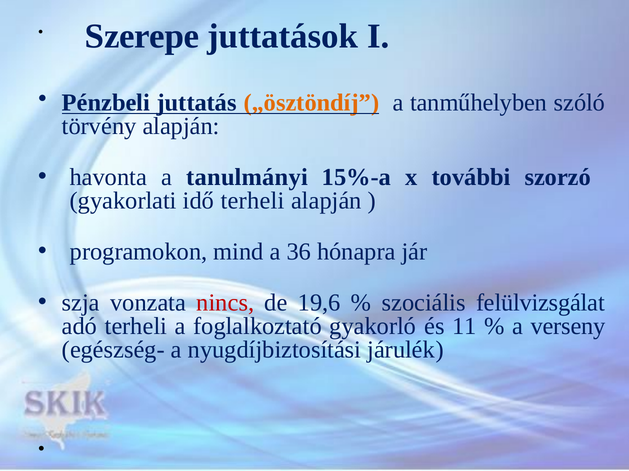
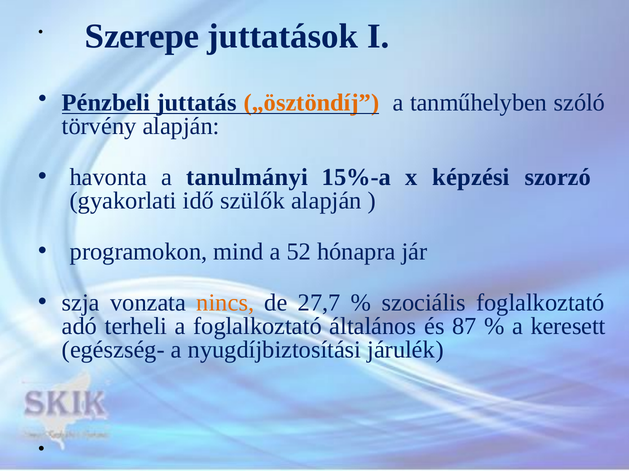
további: további -> képzési
idő terheli: terheli -> szülők
36: 36 -> 52
nincs colour: red -> orange
19,6: 19,6 -> 27,7
szociális felülvizsgálat: felülvizsgálat -> foglalkoztató
gyakorló: gyakorló -> általános
11: 11 -> 87
verseny: verseny -> keresett
